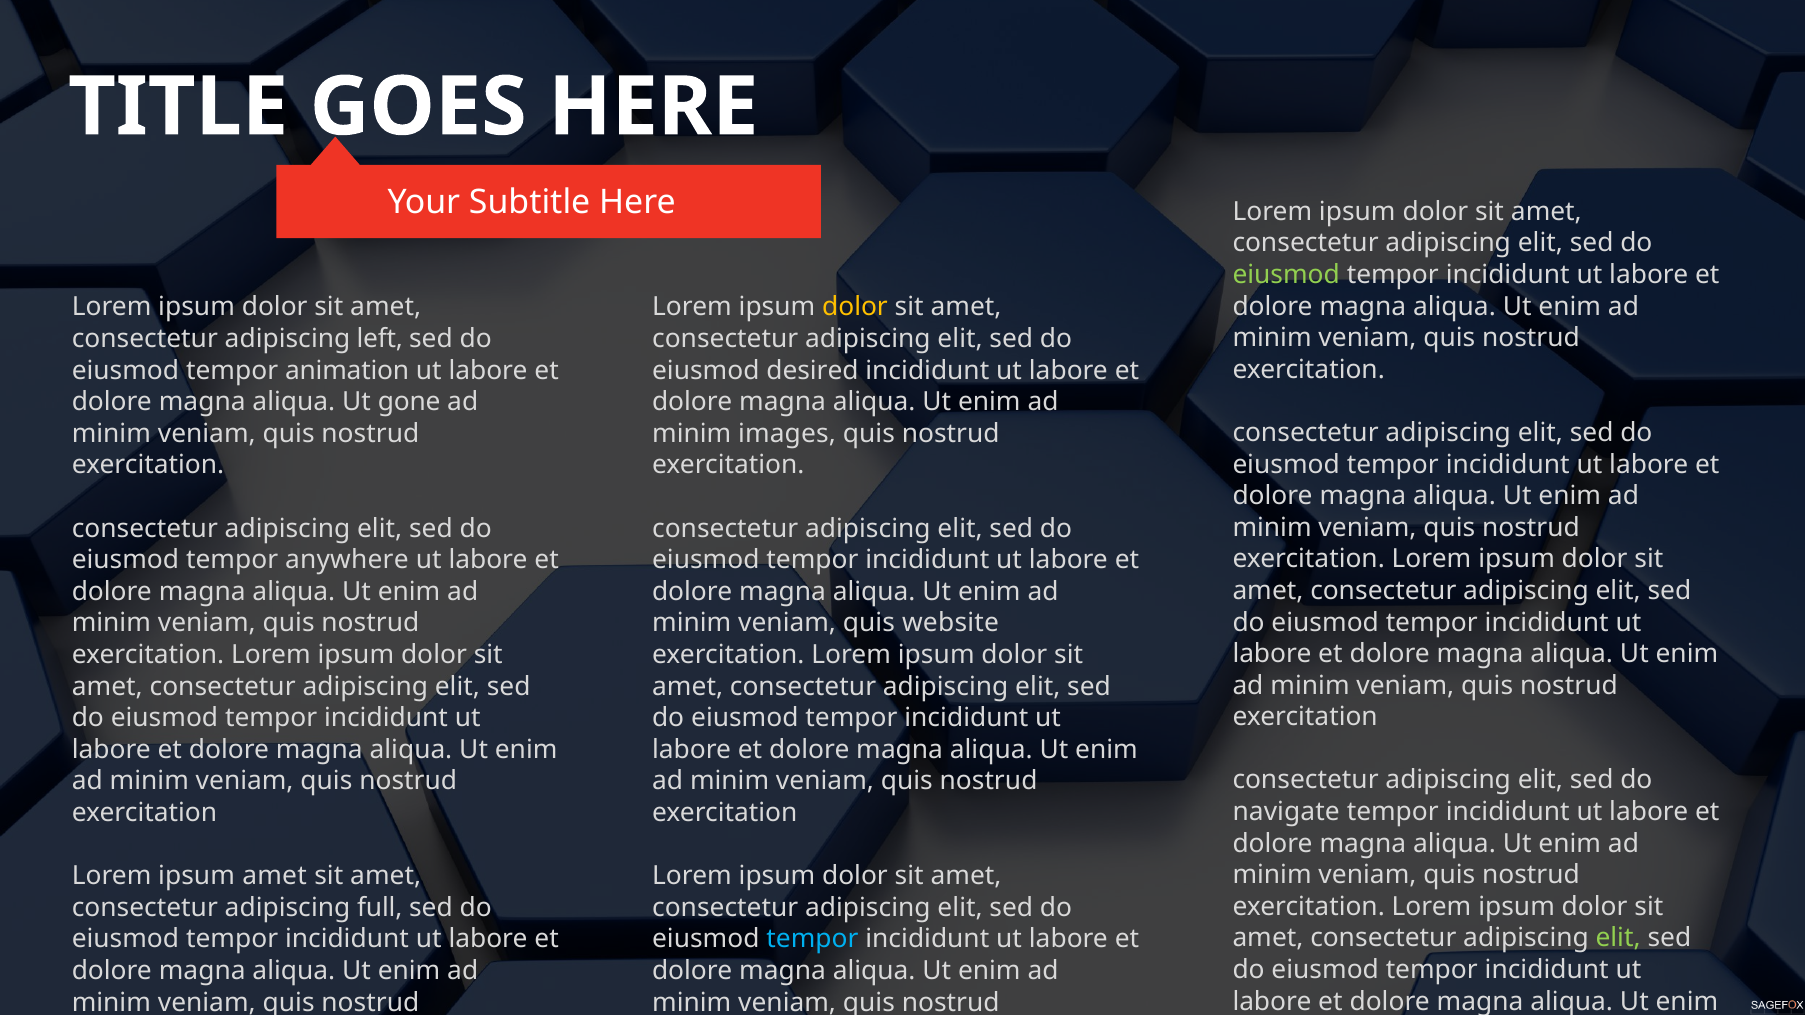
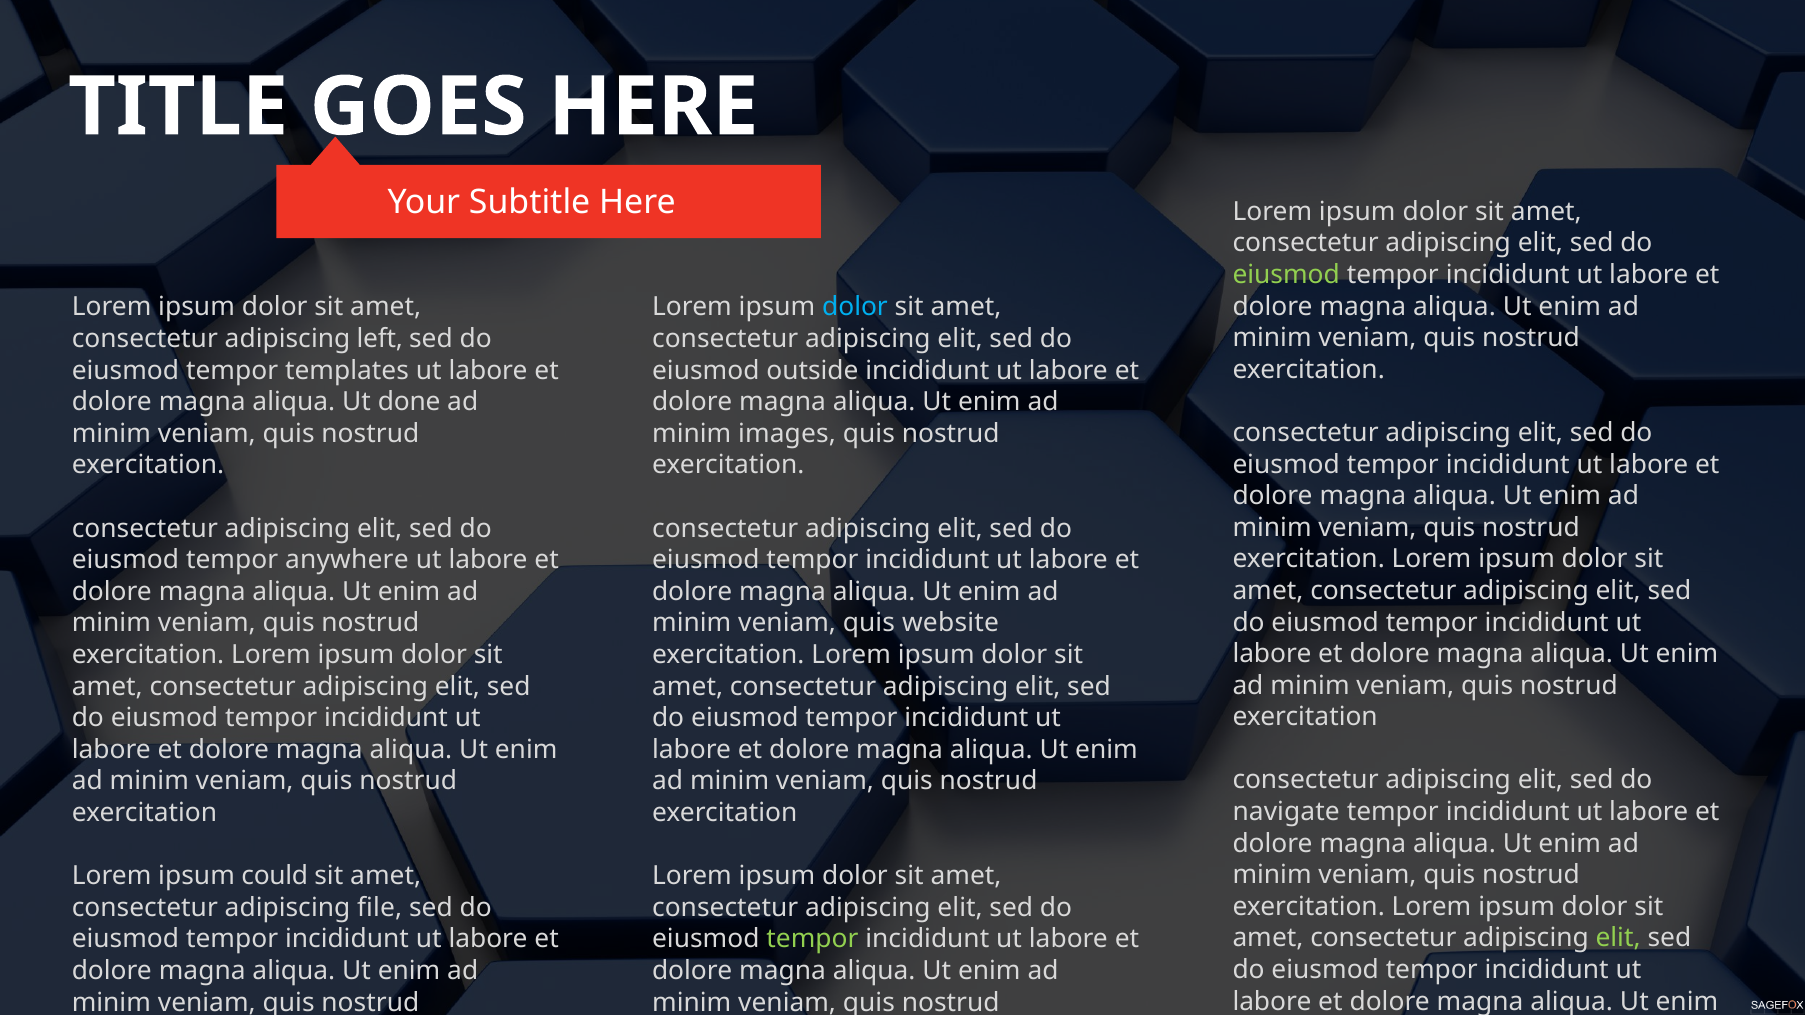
dolor at (855, 307) colour: yellow -> light blue
animation: animation -> templates
desired: desired -> outside
gone: gone -> done
ipsum amet: amet -> could
full: full -> file
tempor at (812, 939) colour: light blue -> light green
